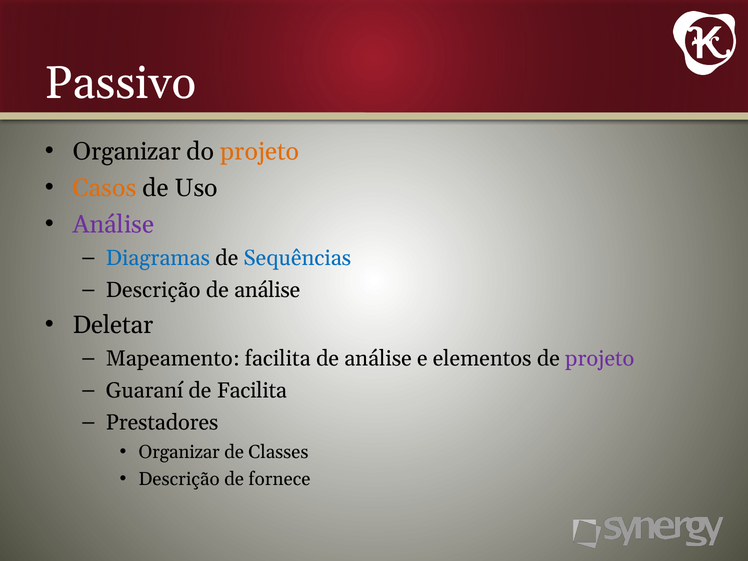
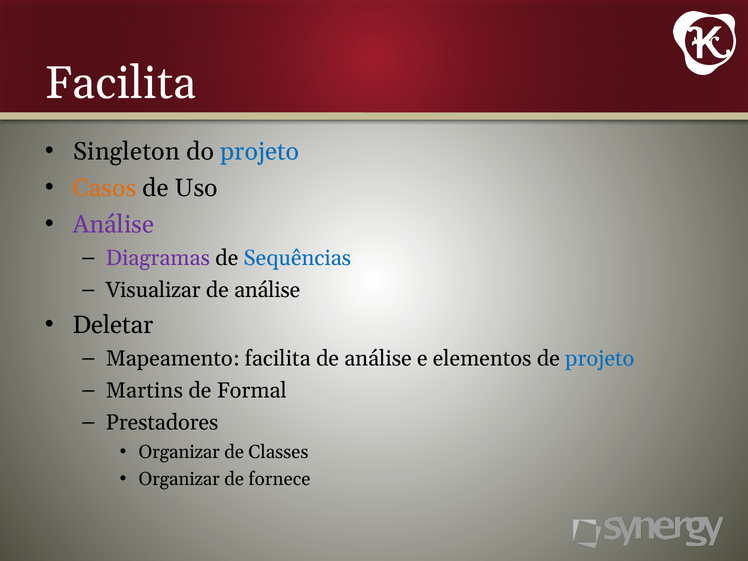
Passivo at (121, 83): Passivo -> Facilita
Organizar at (127, 151): Organizar -> Singleton
projeto at (260, 151) colour: orange -> blue
Diagramas colour: blue -> purple
Descrição at (153, 290): Descrição -> Visualizar
projeto at (600, 359) colour: purple -> blue
Guaraní: Guaraní -> Martins
de Facilita: Facilita -> Formal
Descrição at (179, 479): Descrição -> Organizar
